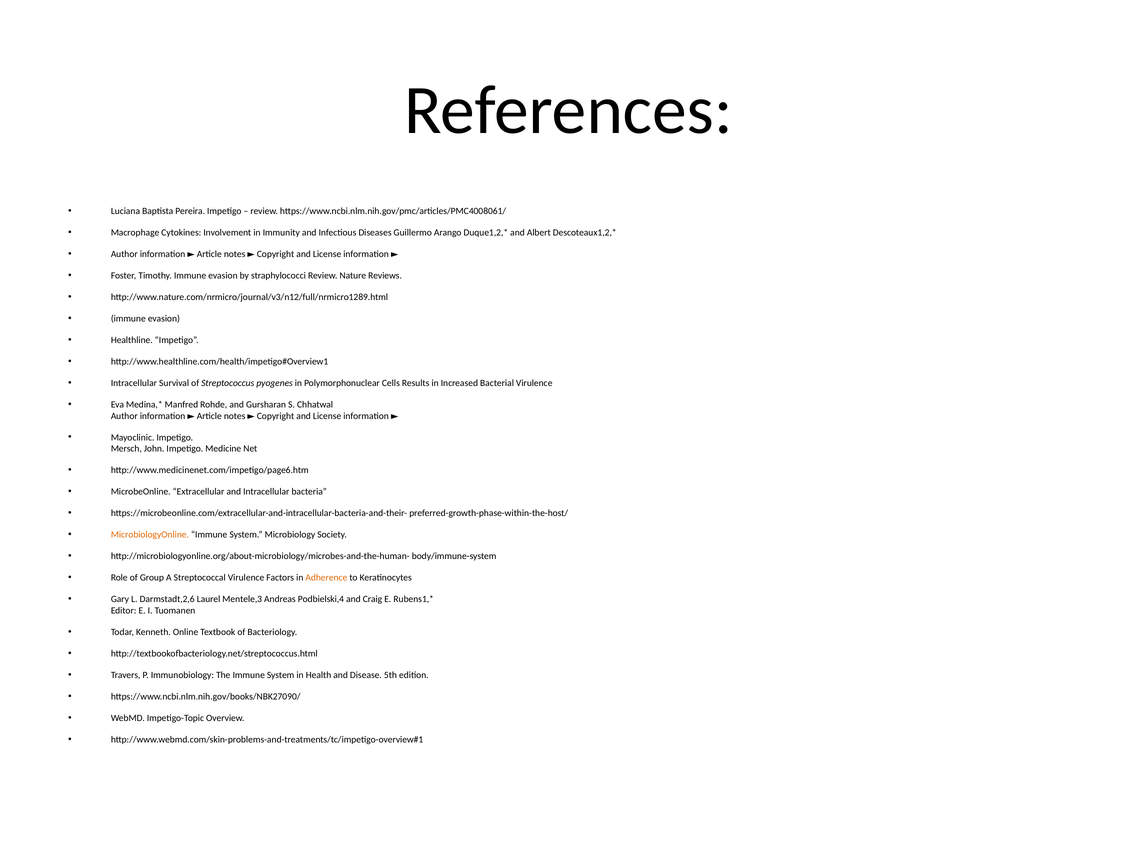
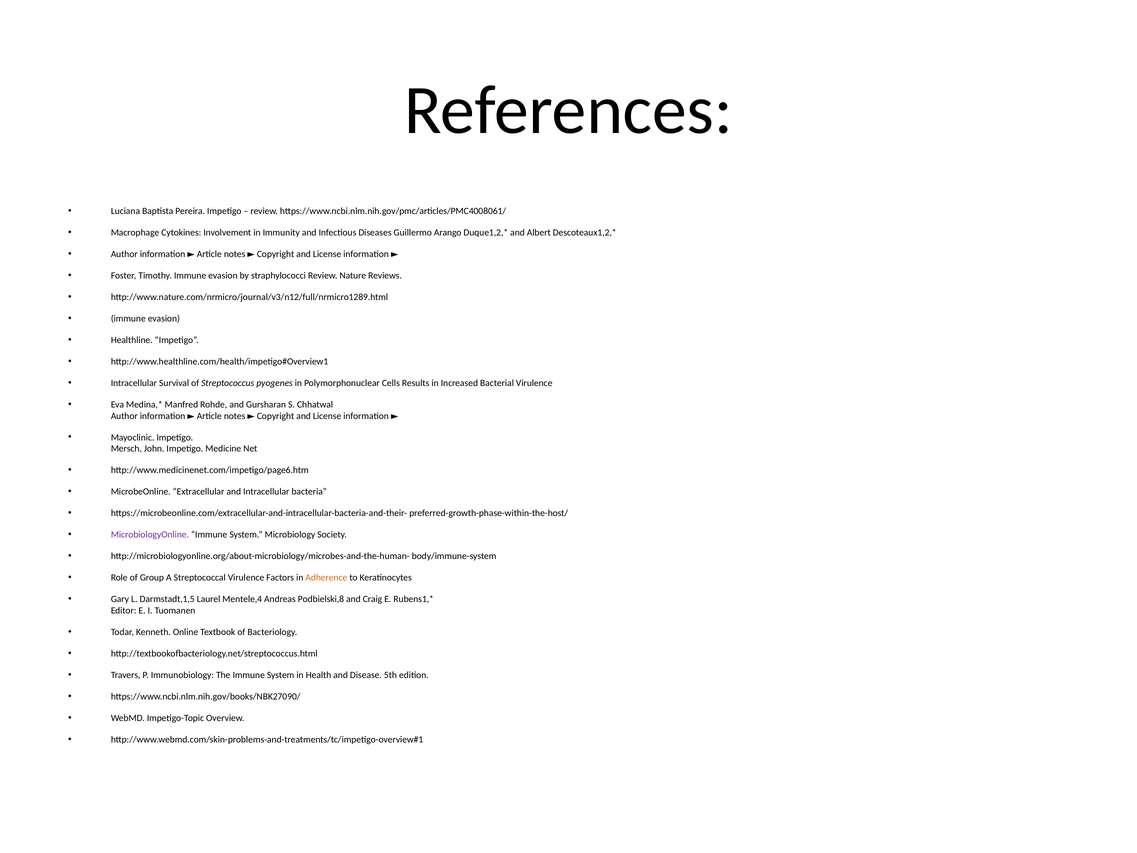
MicrobiologyOnline colour: orange -> purple
Darmstadt,2,6: Darmstadt,2,6 -> Darmstadt,1,5
Mentele,3: Mentele,3 -> Mentele,4
Podbielski,4: Podbielski,4 -> Podbielski,8
